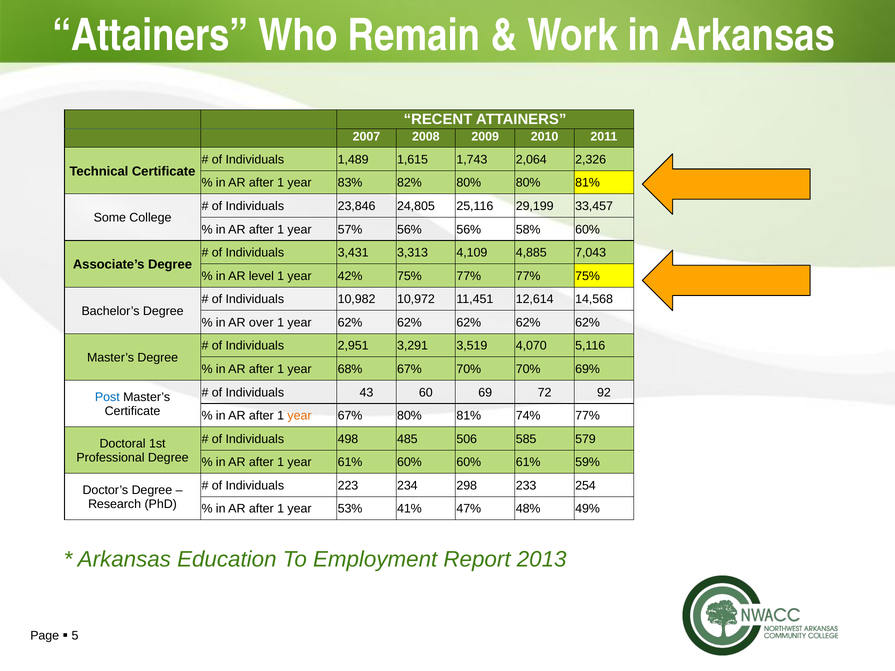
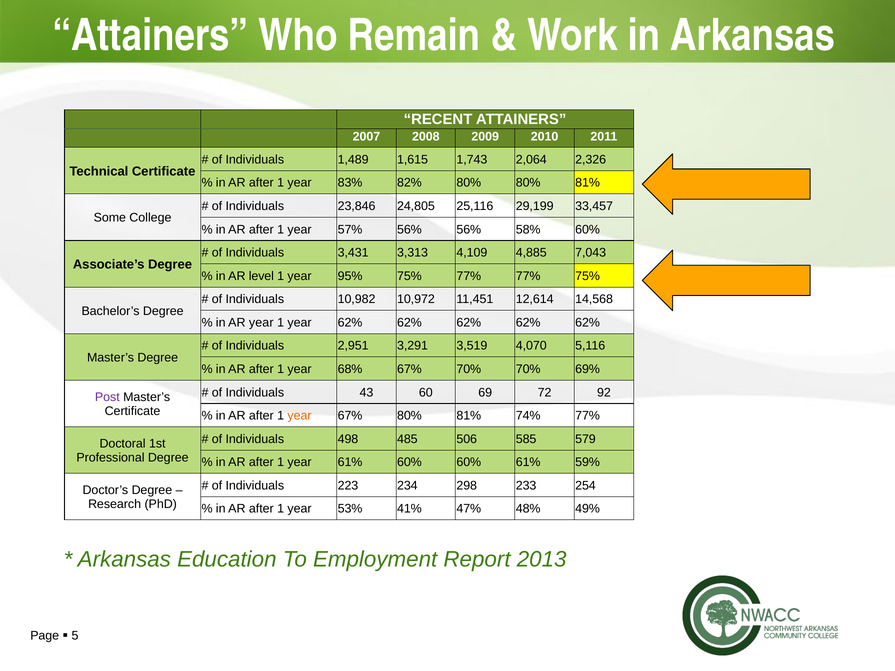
42%: 42% -> 95%
AR over: over -> year
Post colour: blue -> purple
